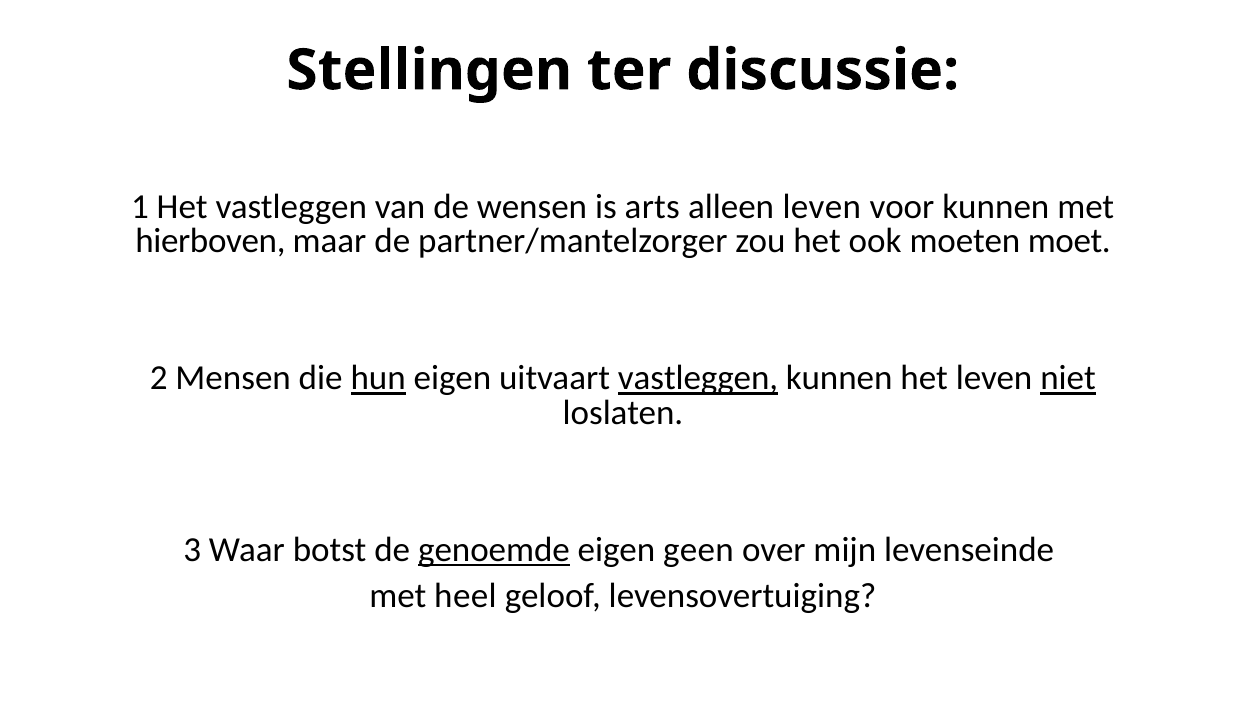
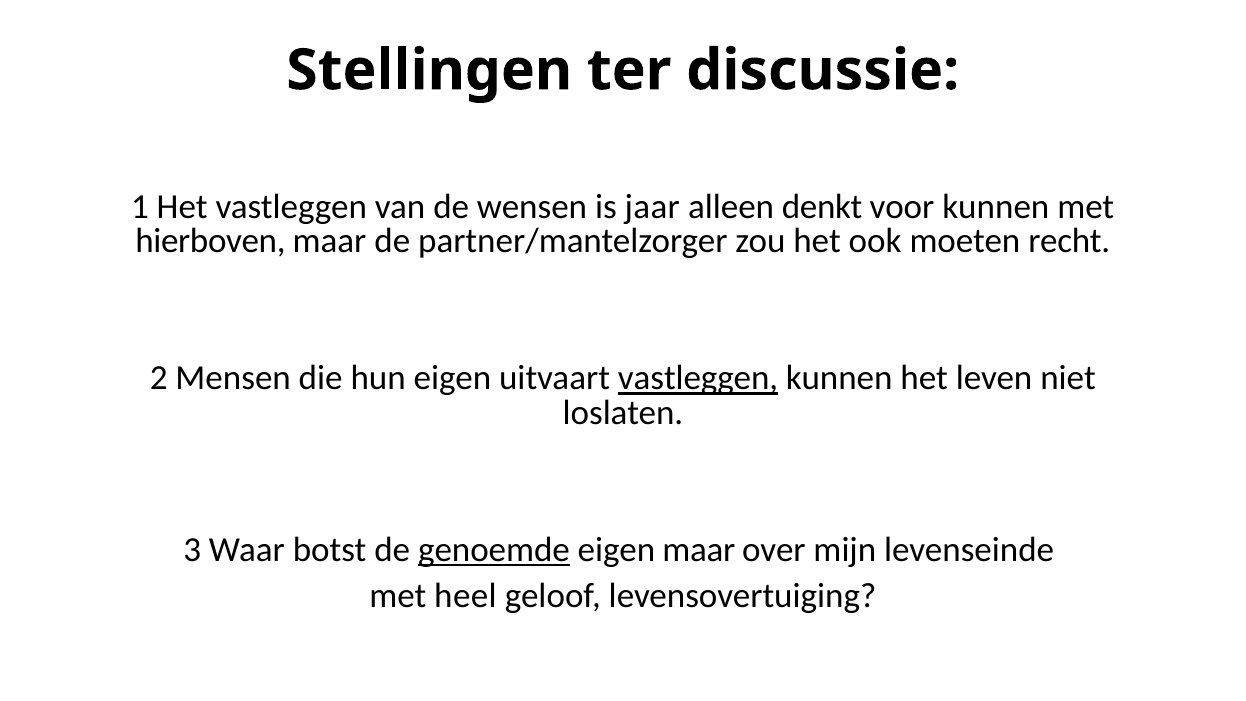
arts: arts -> jaar
alleen leven: leven -> denkt
moet: moet -> recht
hun underline: present -> none
niet underline: present -> none
eigen geen: geen -> maar
